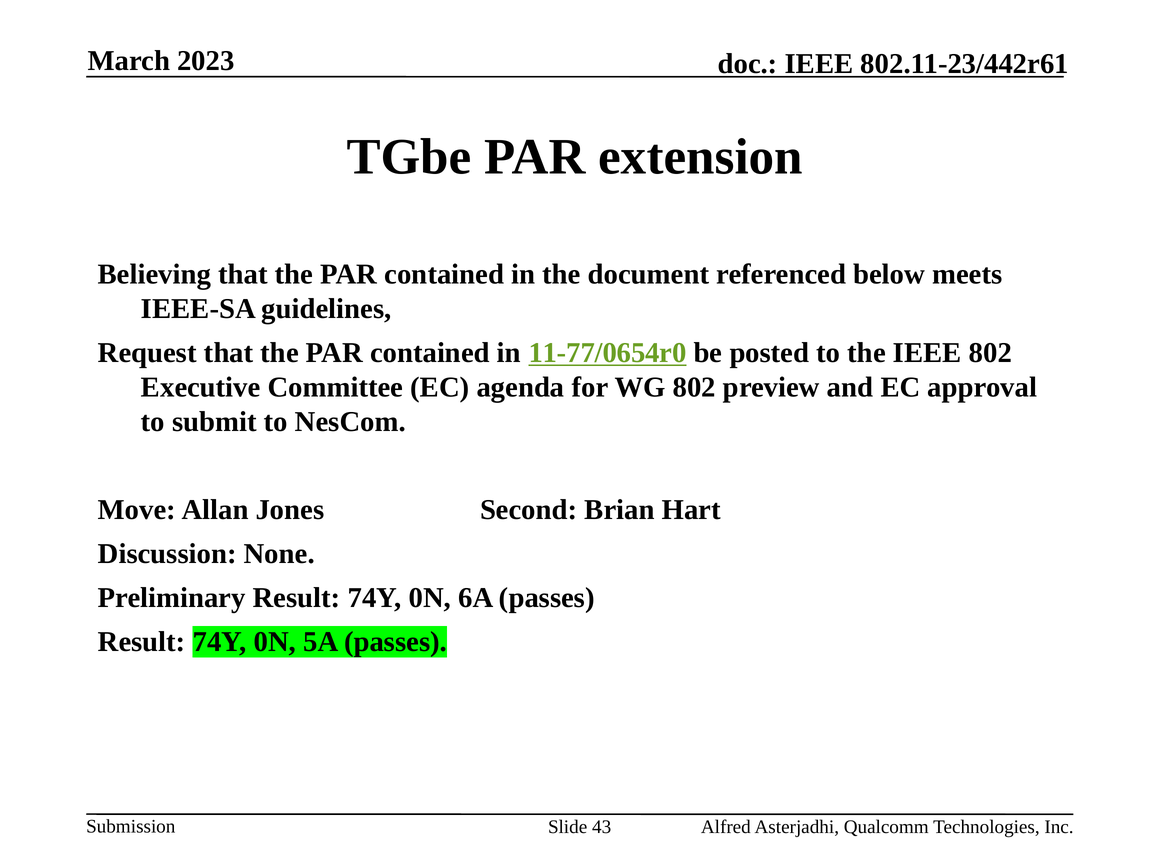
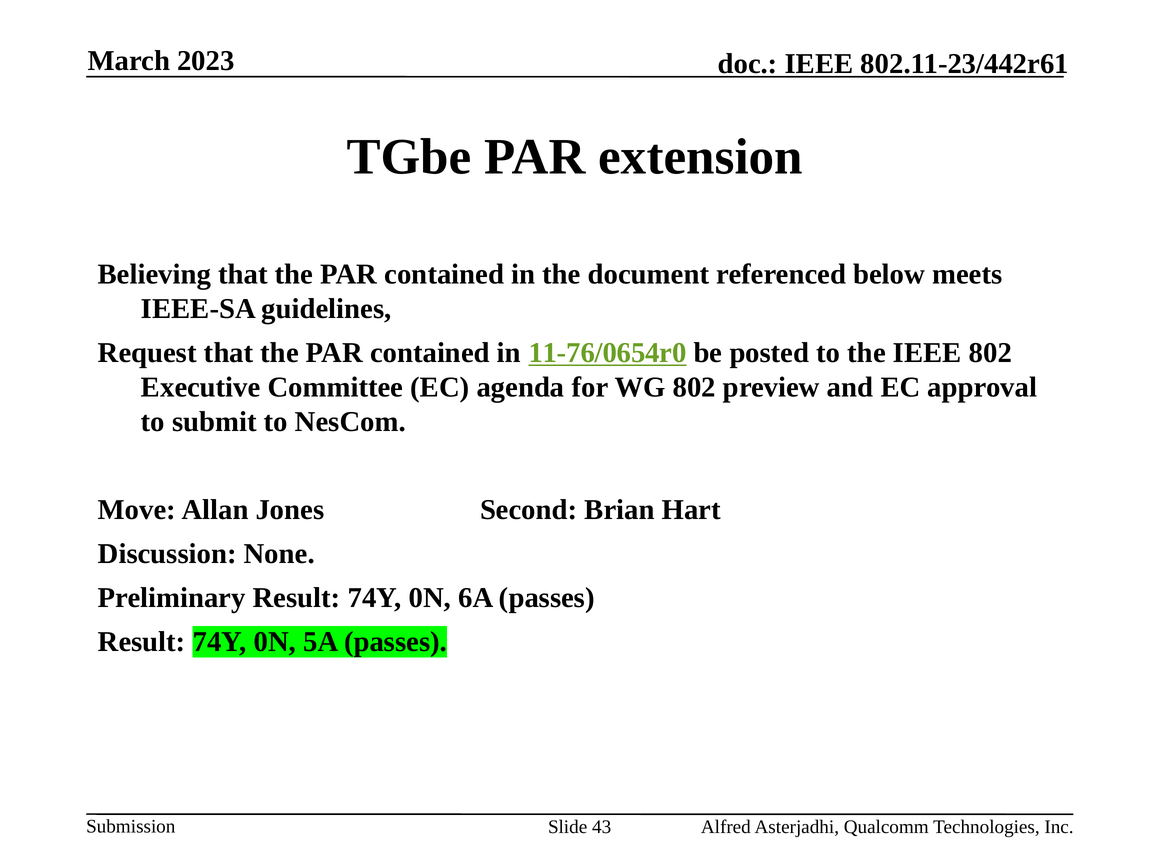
11-77/0654r0: 11-77/0654r0 -> 11-76/0654r0
